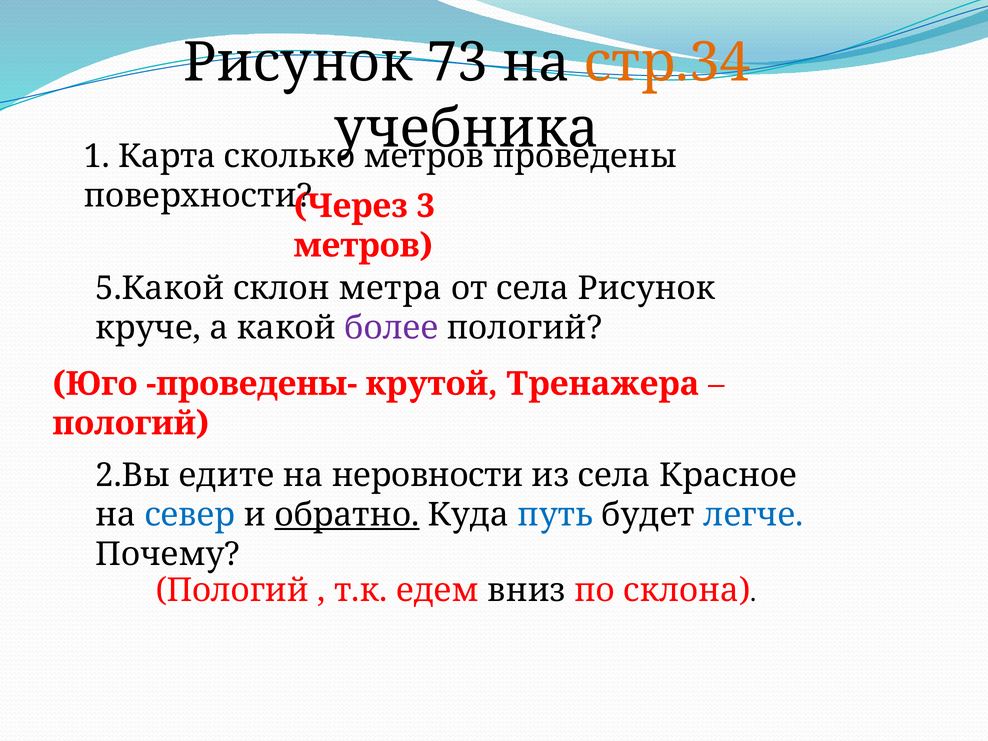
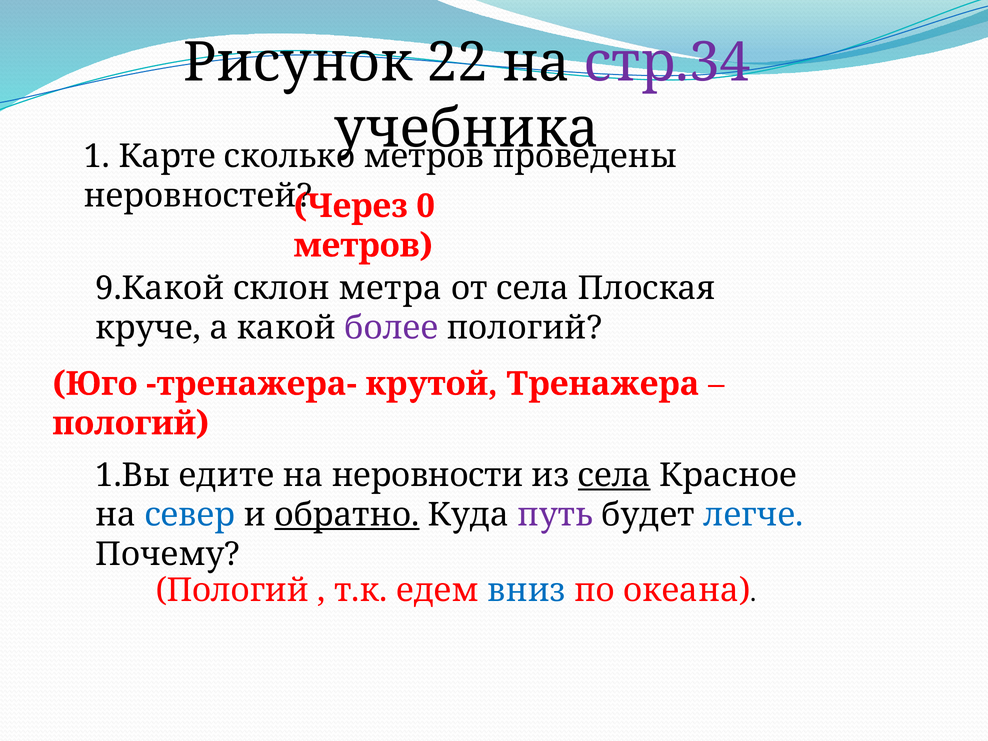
73: 73 -> 22
стр.34 colour: orange -> purple
Карта: Карта -> Карте
поверхности: поверхности -> неровностей
3: 3 -> 0
5.Какой: 5.Какой -> 9.Какой
села Рисунок: Рисунок -> Плоская
проведены-: проведены- -> тренажера-
2.Вы: 2.Вы -> 1.Вы
села at (614, 475) underline: none -> present
путь colour: blue -> purple
вниз colour: black -> blue
склона: склона -> океана
